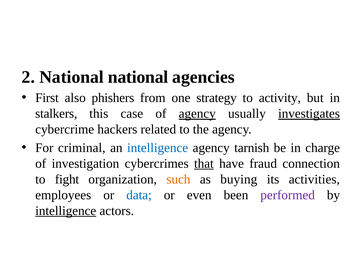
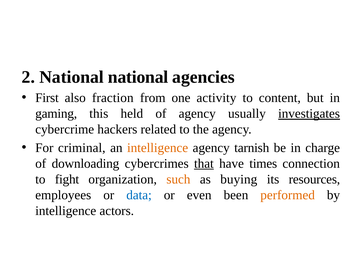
phishers: phishers -> fraction
strategy: strategy -> activity
activity: activity -> content
stalkers: stalkers -> gaming
case: case -> held
agency at (197, 113) underline: present -> none
intelligence at (158, 147) colour: blue -> orange
investigation: investigation -> downloading
fraud: fraud -> times
activities: activities -> resources
performed colour: purple -> orange
intelligence at (66, 210) underline: present -> none
